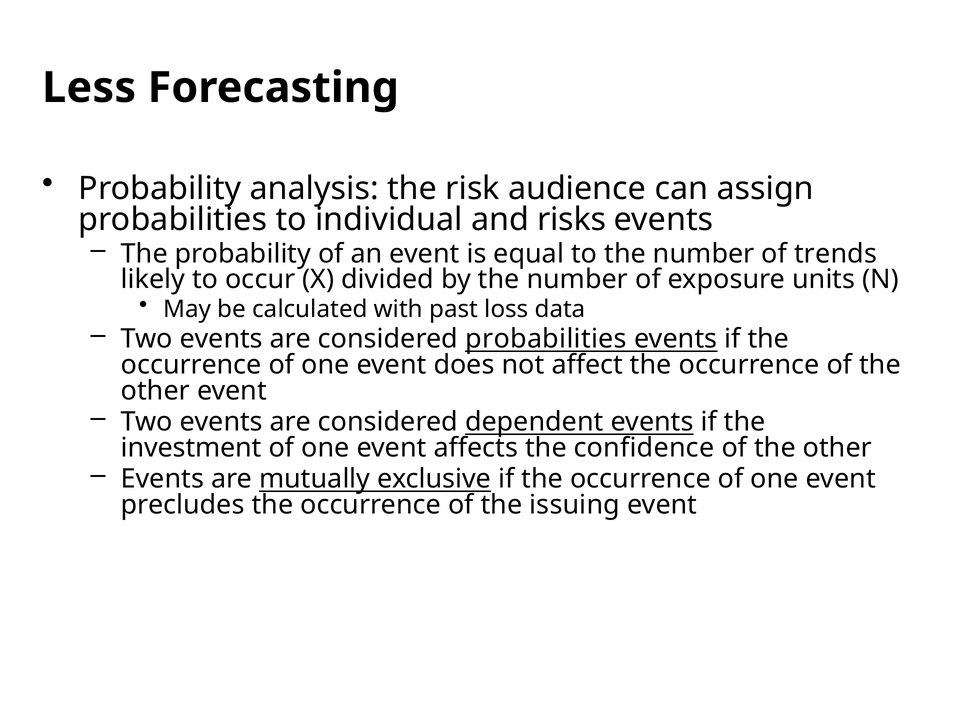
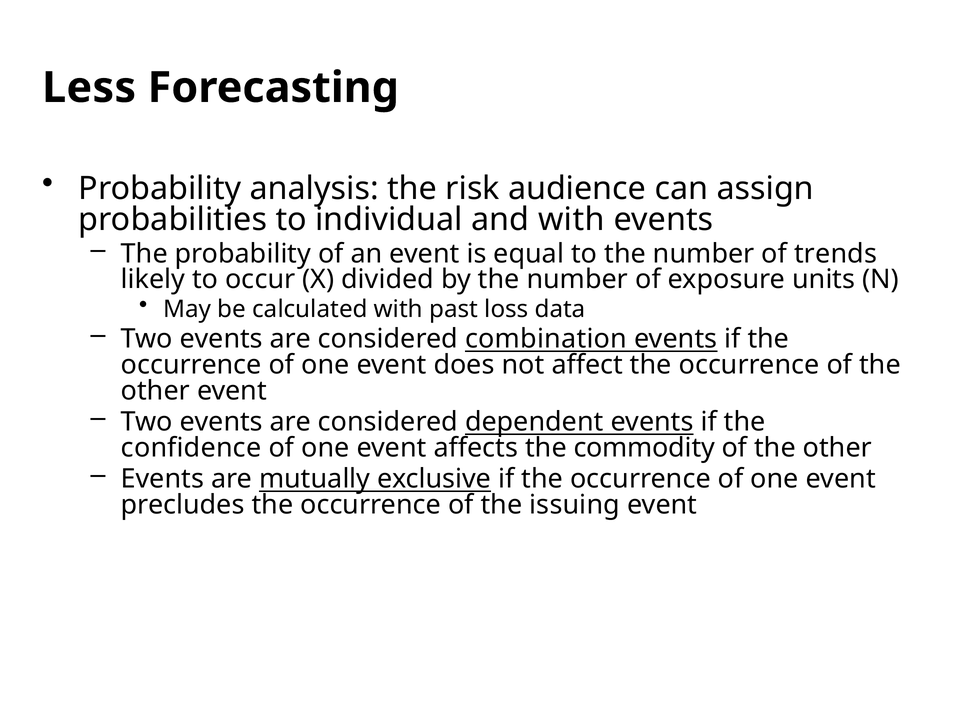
and risks: risks -> with
considered probabilities: probabilities -> combination
investment: investment -> confidence
confidence: confidence -> commodity
